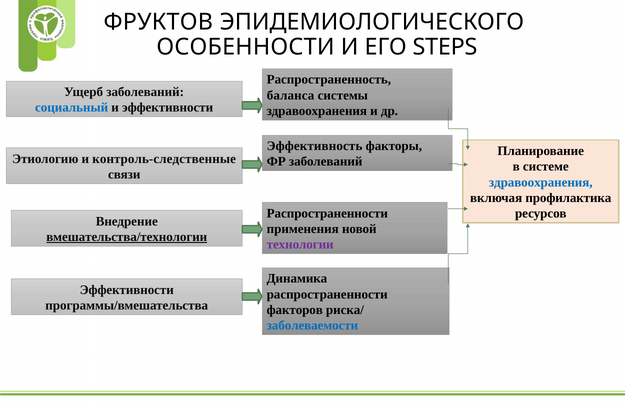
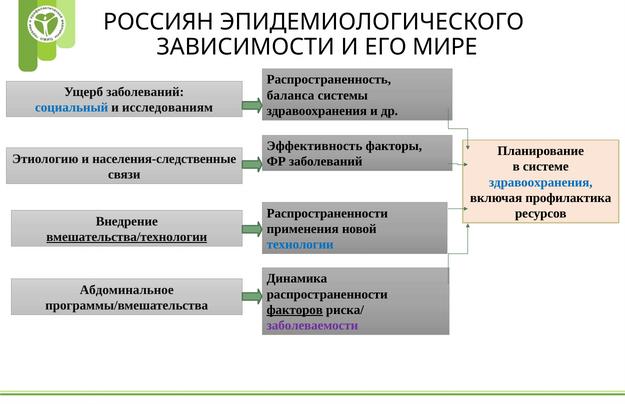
ФРУКТОВ: ФРУКТОВ -> РОССИЯН
ОСОБЕННОСТИ: ОСОБЕННОСТИ -> ЗАВИСИМОСТИ
STEPS: STEPS -> МИРЕ
и эффективности: эффективности -> исследованиям
контроль-следственные: контроль-следственные -> населения-следственные
технологии colour: purple -> blue
Эффективности at (127, 290): Эффективности -> Абдоминальное
факторов underline: none -> present
заболеваемости colour: blue -> purple
